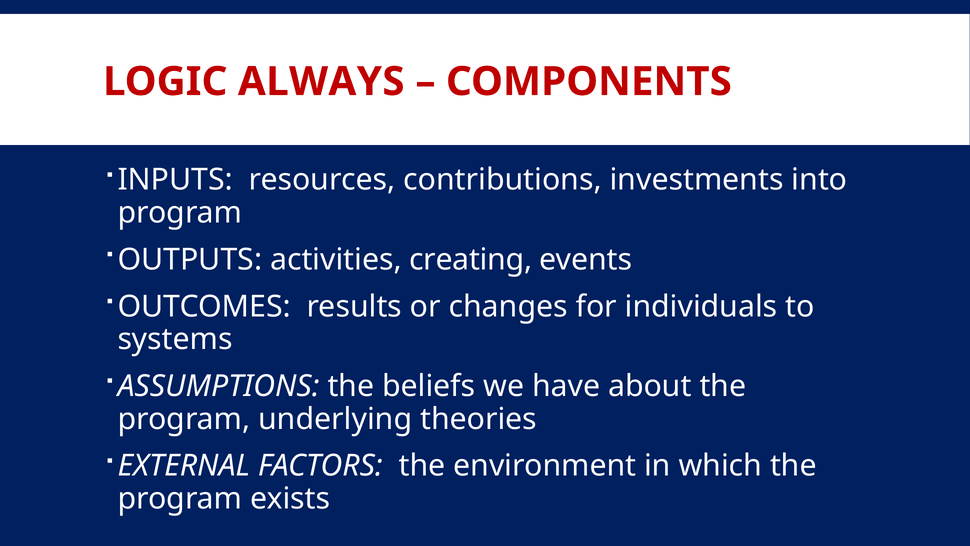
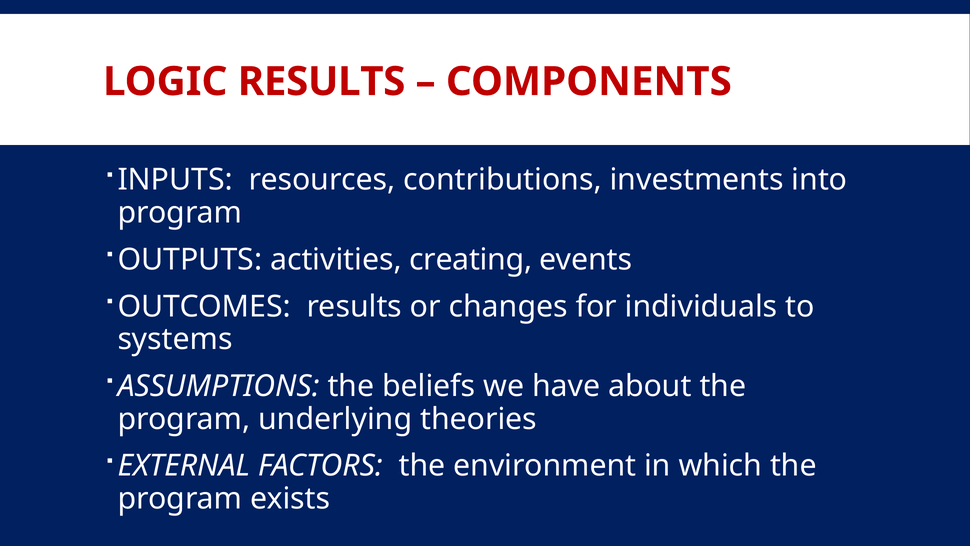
LOGIC ALWAYS: ALWAYS -> RESULTS
